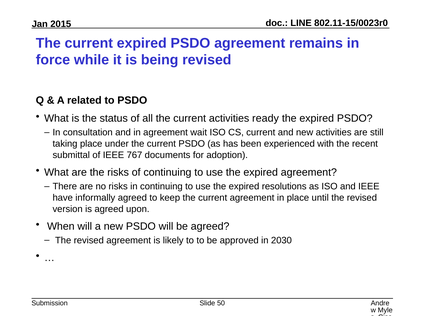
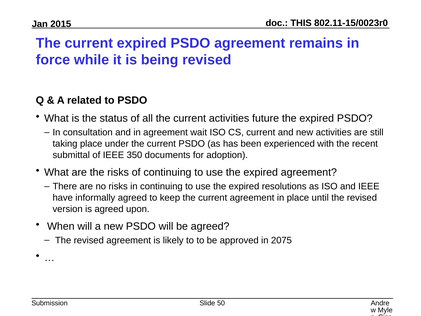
LINE: LINE -> THIS
ready: ready -> future
767: 767 -> 350
2030: 2030 -> 2075
